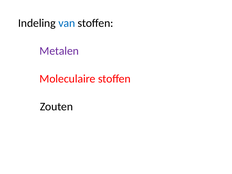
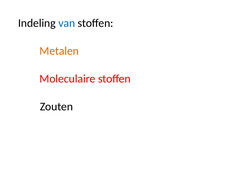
Metalen colour: purple -> orange
